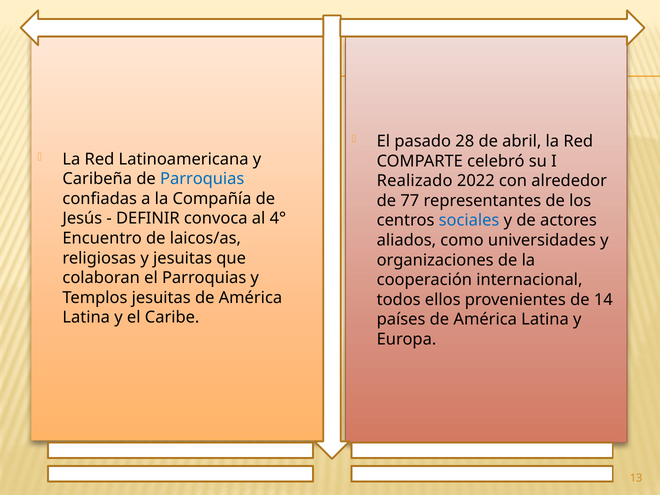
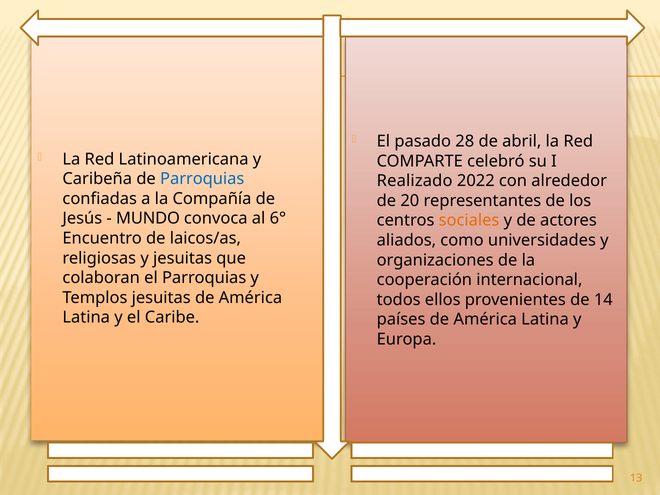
77: 77 -> 20
DEFINIR: DEFINIR -> MUNDO
4°: 4° -> 6°
sociales colour: blue -> orange
